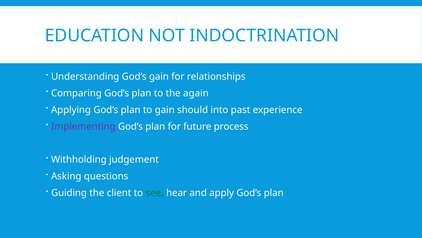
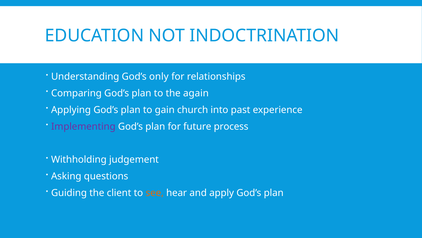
God’s gain: gain -> only
should: should -> church
see colour: green -> orange
